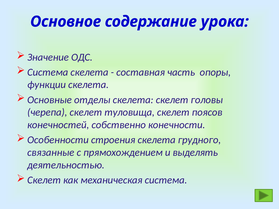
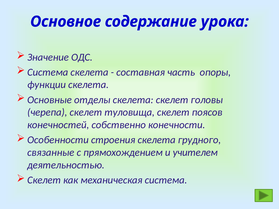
выделять: выделять -> учителем
